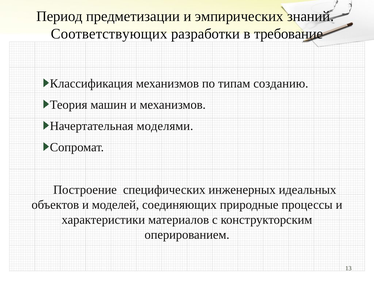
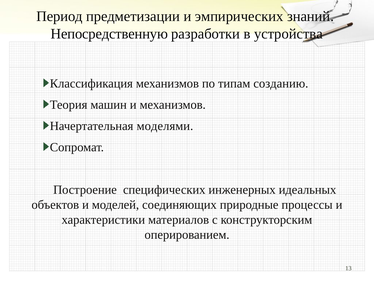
Соответствующих: Соответствующих -> Непосредственную
требование: требование -> устройства
